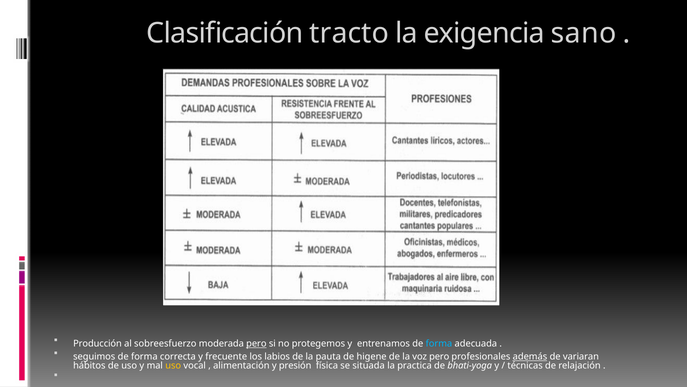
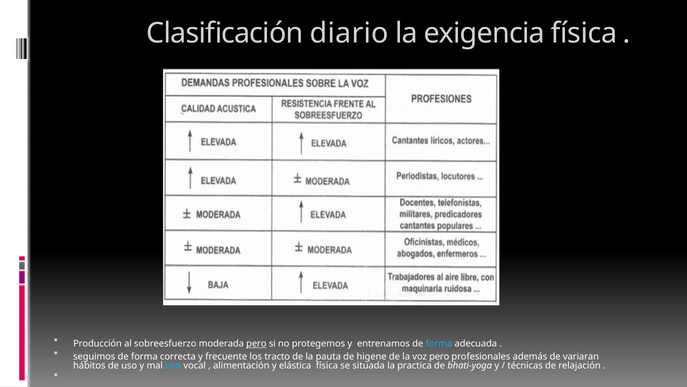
tracto: tracto -> diario
exigencia sano: sano -> física
labios: labios -> tracto
además underline: present -> none
uso at (173, 365) colour: yellow -> light blue
presión: presión -> elástica
